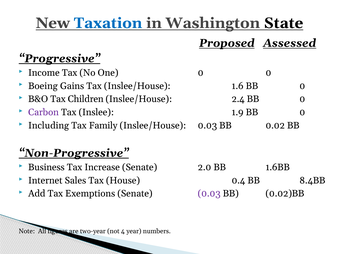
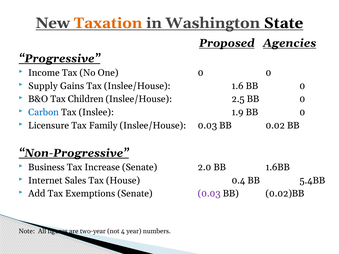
Taxation colour: blue -> orange
Assessed: Assessed -> Agencies
Boeing: Boeing -> Supply
2.4: 2.4 -> 2.5
Carbon colour: purple -> blue
Including: Including -> Licensure
8.4BB: 8.4BB -> 5.4BB
